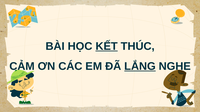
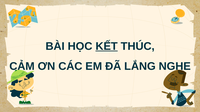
LẮNG underline: present -> none
